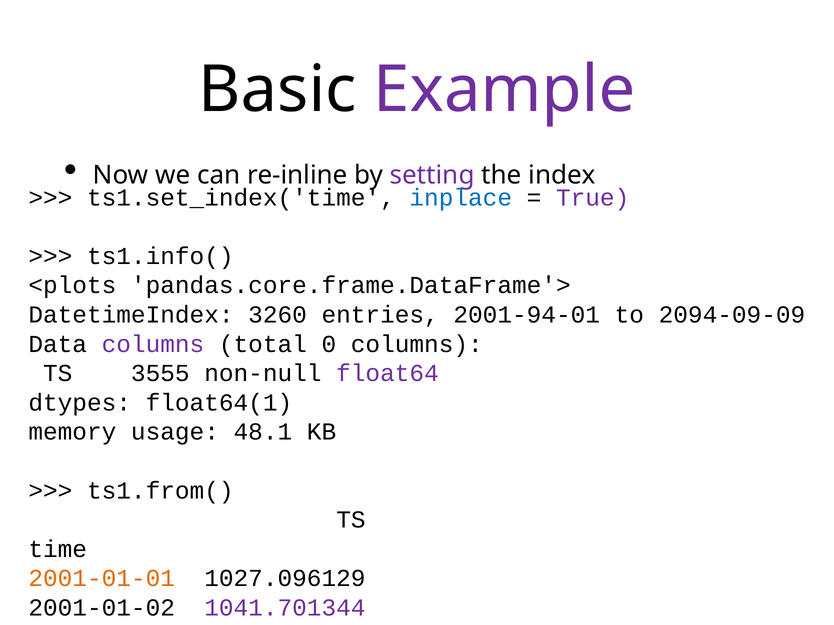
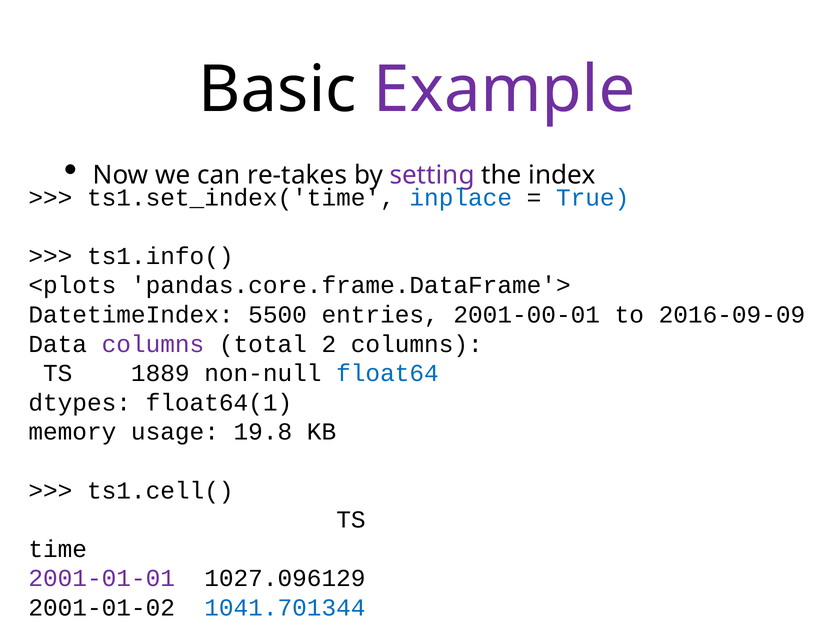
re-inline: re-inline -> re-takes
True colour: purple -> blue
3260: 3260 -> 5500
2001-94-01: 2001-94-01 -> 2001-00-01
2094-09-09: 2094-09-09 -> 2016-09-09
0: 0 -> 2
3555: 3555 -> 1889
float64 colour: purple -> blue
48.1: 48.1 -> 19.8
ts1.from(: ts1.from( -> ts1.cell(
2001-01-01 colour: orange -> purple
1041.701344 colour: purple -> blue
